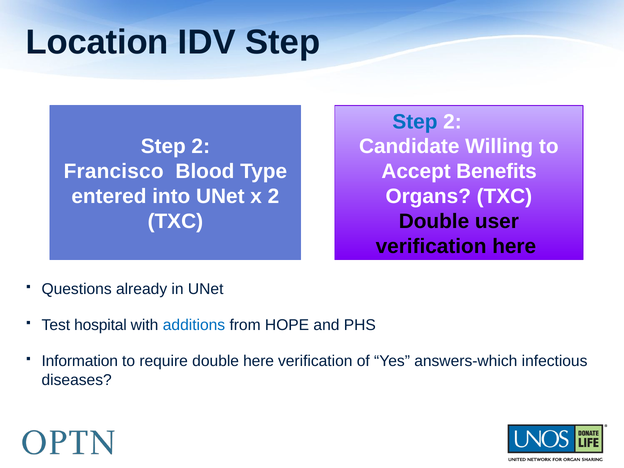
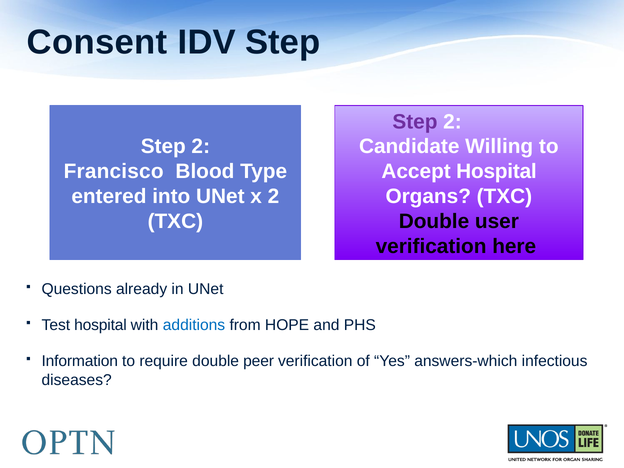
Location: Location -> Consent
Step at (415, 122) colour: blue -> purple
Accept Benefits: Benefits -> Hospital
double here: here -> peer
